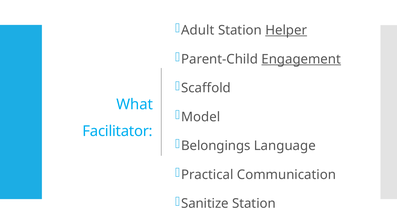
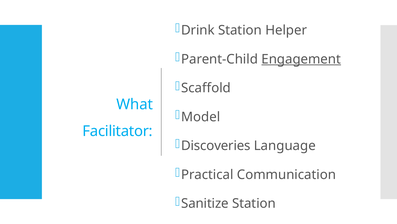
Adult: Adult -> Drink
Helper underline: present -> none
Belongings: Belongings -> Discoveries
